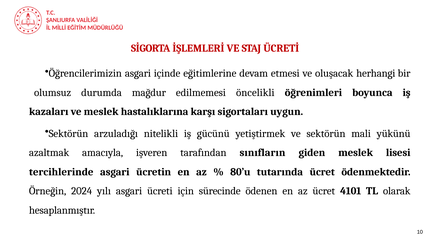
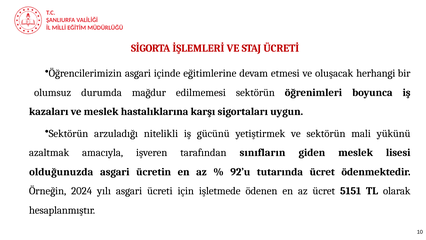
edilmemesi öncelikli: öncelikli -> sektörün
tercihlerinde: tercihlerinde -> olduğunuzda
80’u: 80’u -> 92’u
sürecinde: sürecinde -> işletmede
4101: 4101 -> 5151
